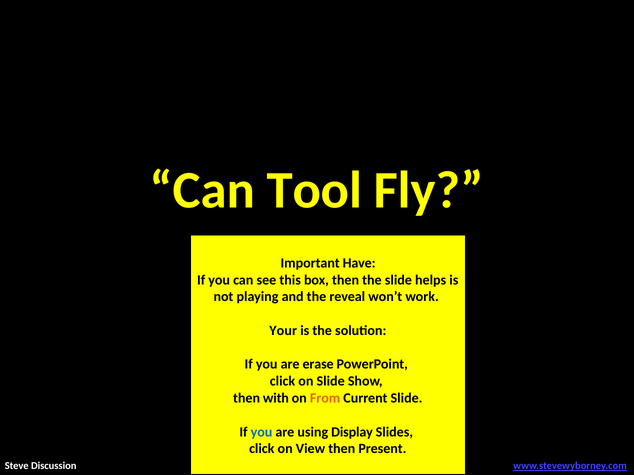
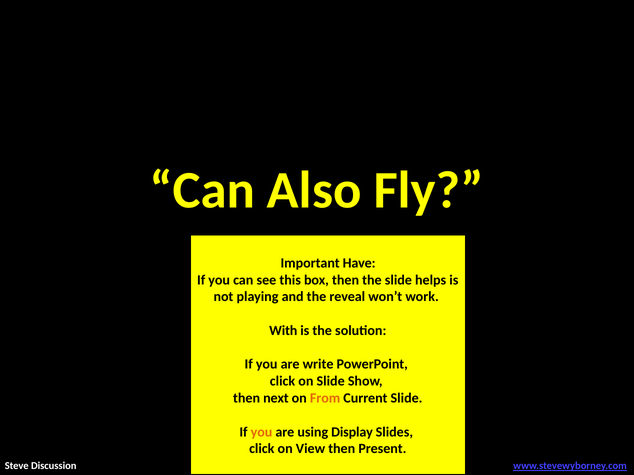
Tool: Tool -> Also
Your: Your -> With
erase: erase -> write
with: with -> next
you at (262, 432) colour: blue -> orange
